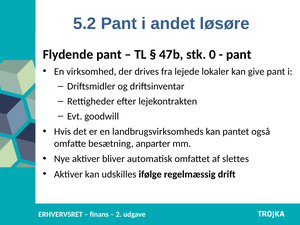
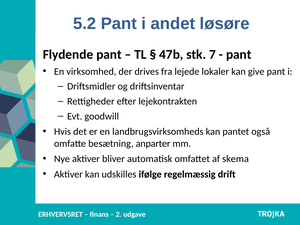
0: 0 -> 7
slettes: slettes -> skema
